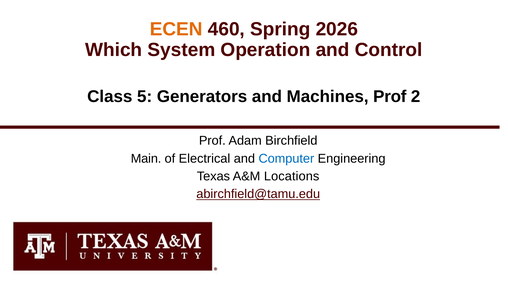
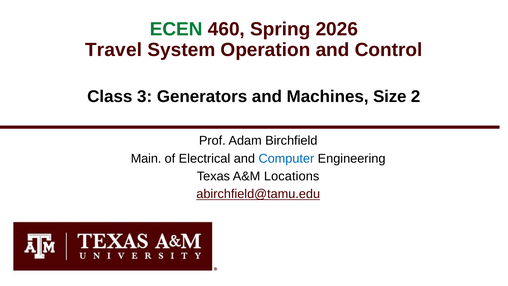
ECEN colour: orange -> green
Which: Which -> Travel
5: 5 -> 3
Machines Prof: Prof -> Size
